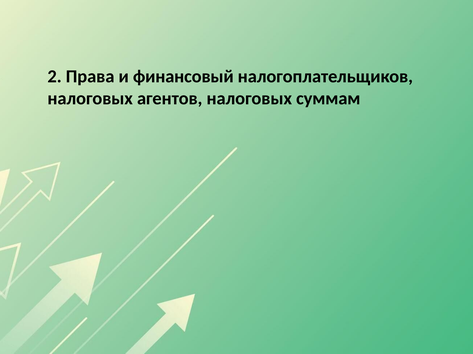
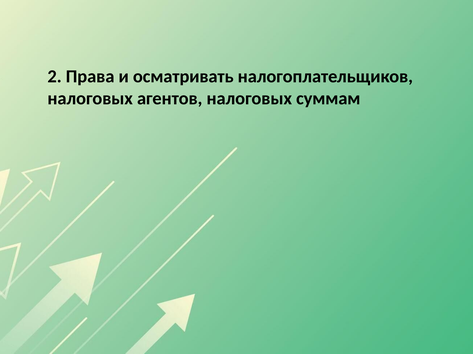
финансовый: финансовый -> осматривать
